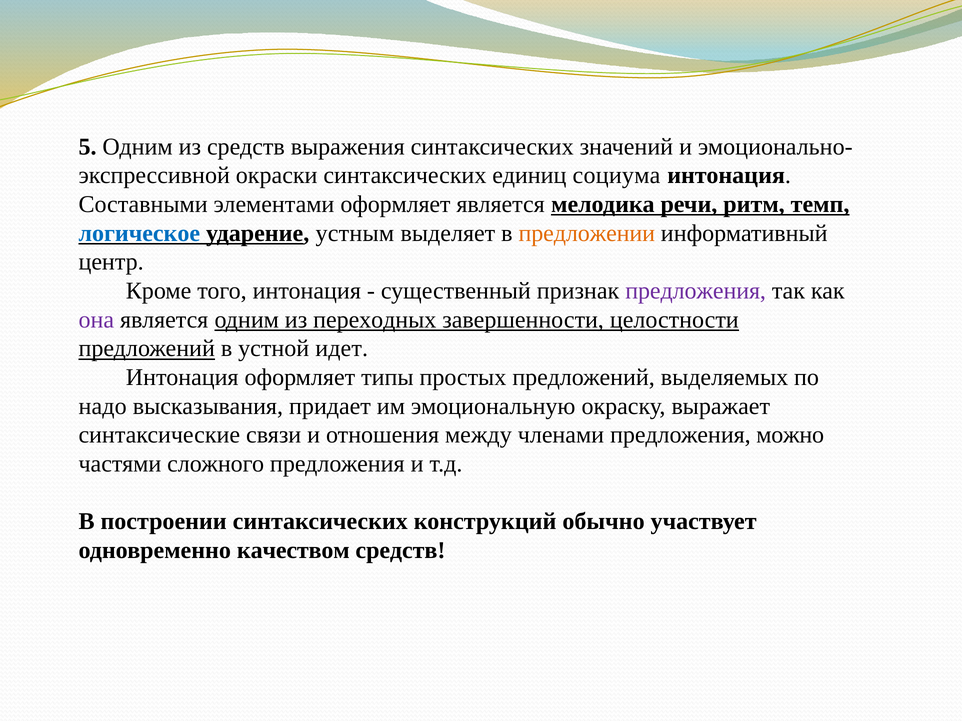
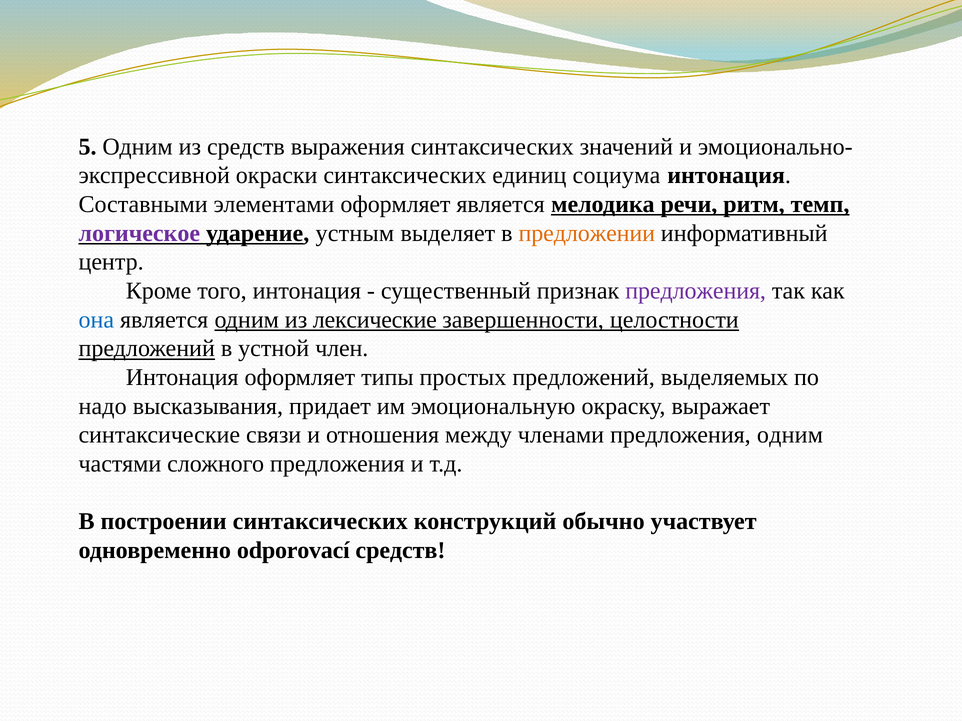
логическое colour: blue -> purple
она colour: purple -> blue
переходных: переходных -> лексические
идет: идет -> член
предложения можно: можно -> одним
качеством: качеством -> odporovací
